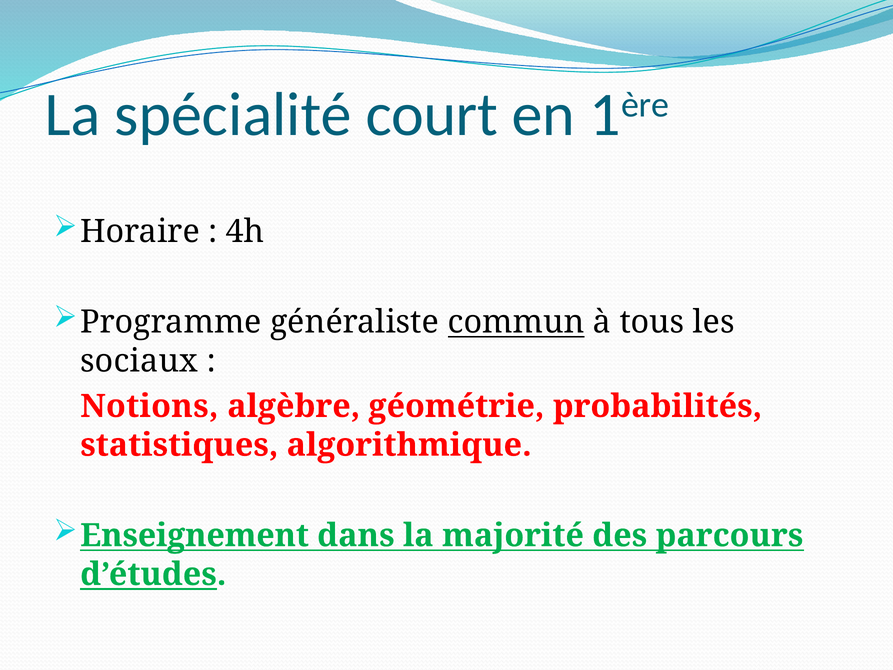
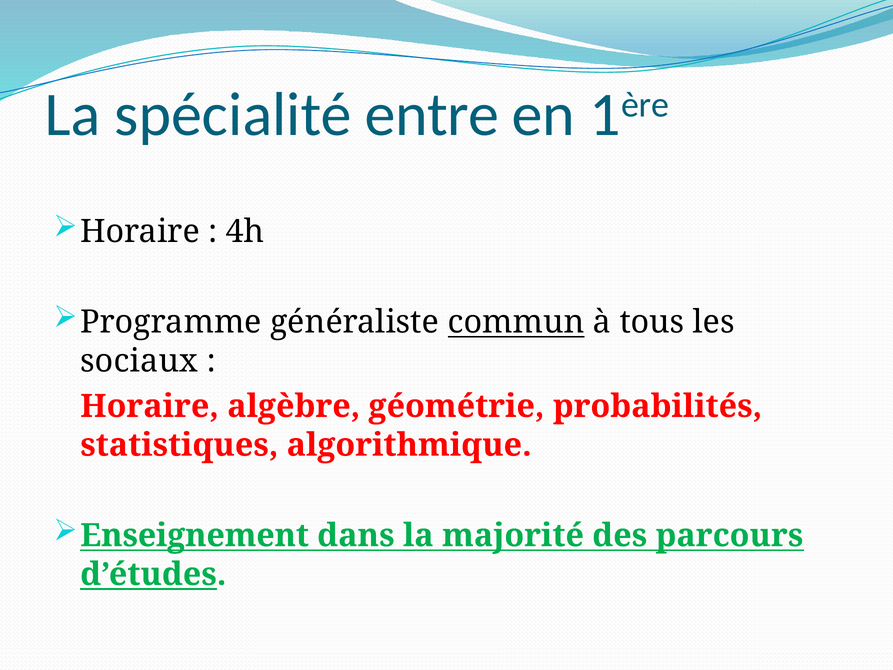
court: court -> entre
Notions at (149, 406): Notions -> Horaire
